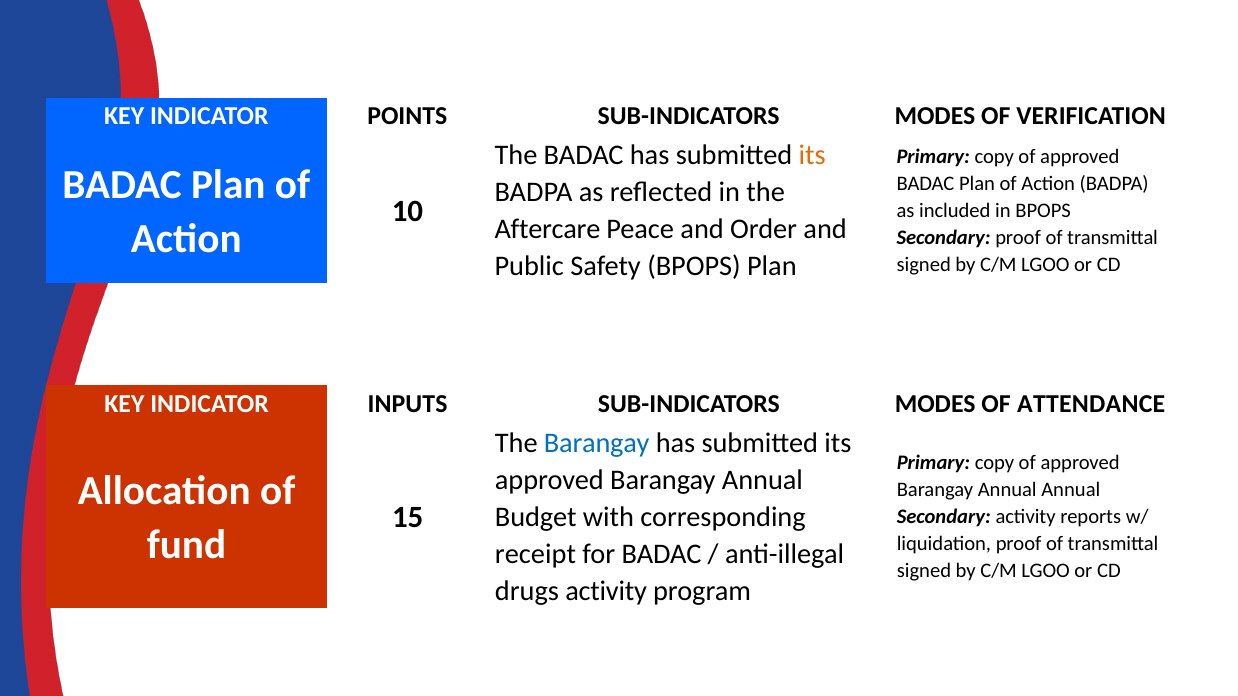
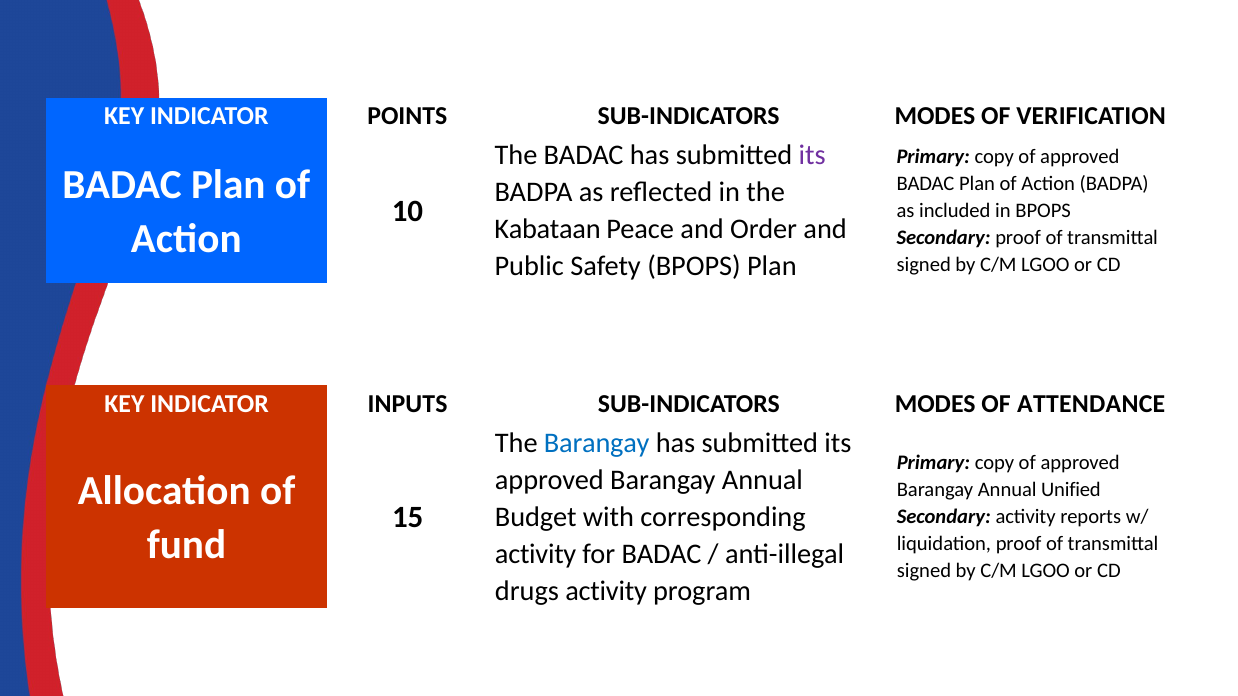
its at (812, 156) colour: orange -> purple
Aftercare: Aftercare -> Kabataan
Annual Annual: Annual -> Unified
receipt at (535, 554): receipt -> activity
